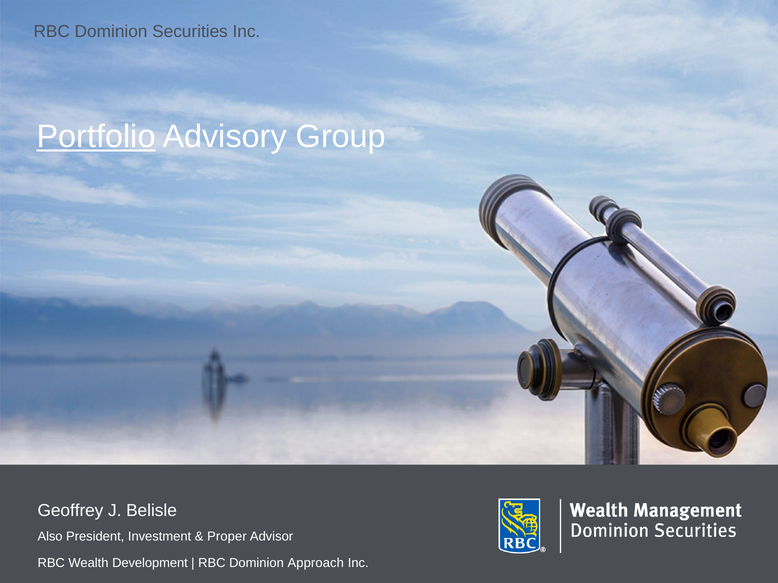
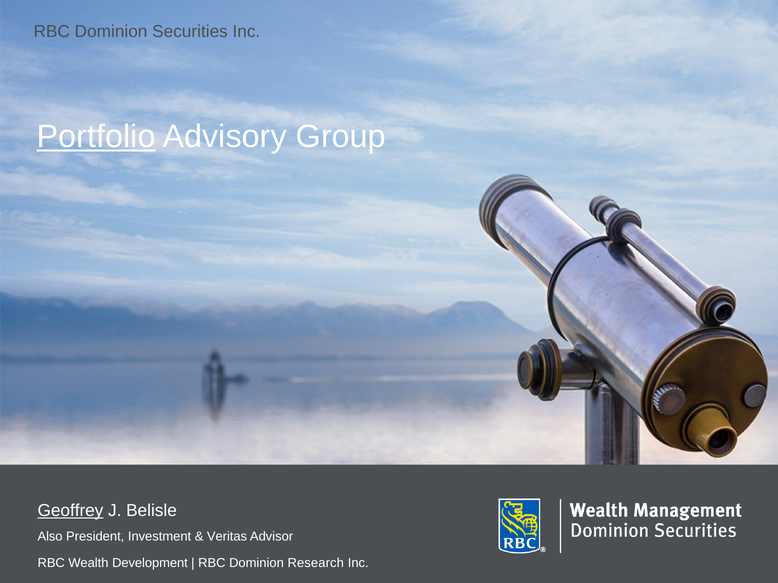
Geoffrey underline: none -> present
Proper: Proper -> Veritas
Approach: Approach -> Research
